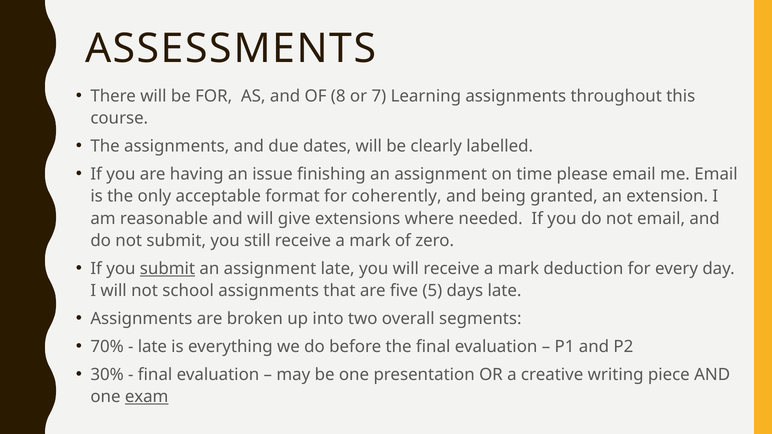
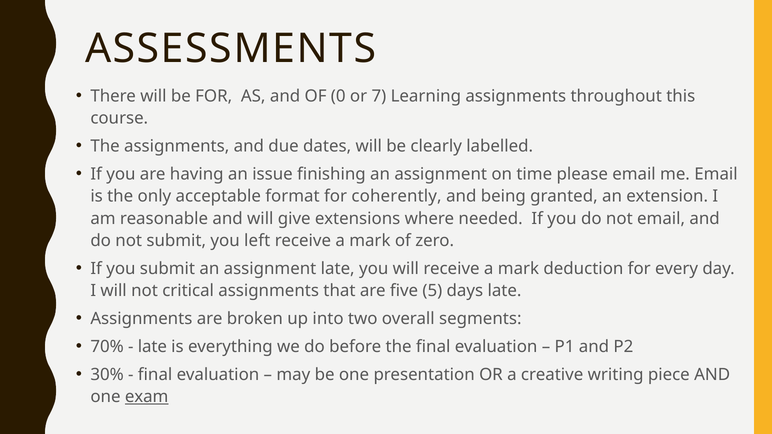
8: 8 -> 0
still: still -> left
submit at (167, 269) underline: present -> none
school: school -> critical
